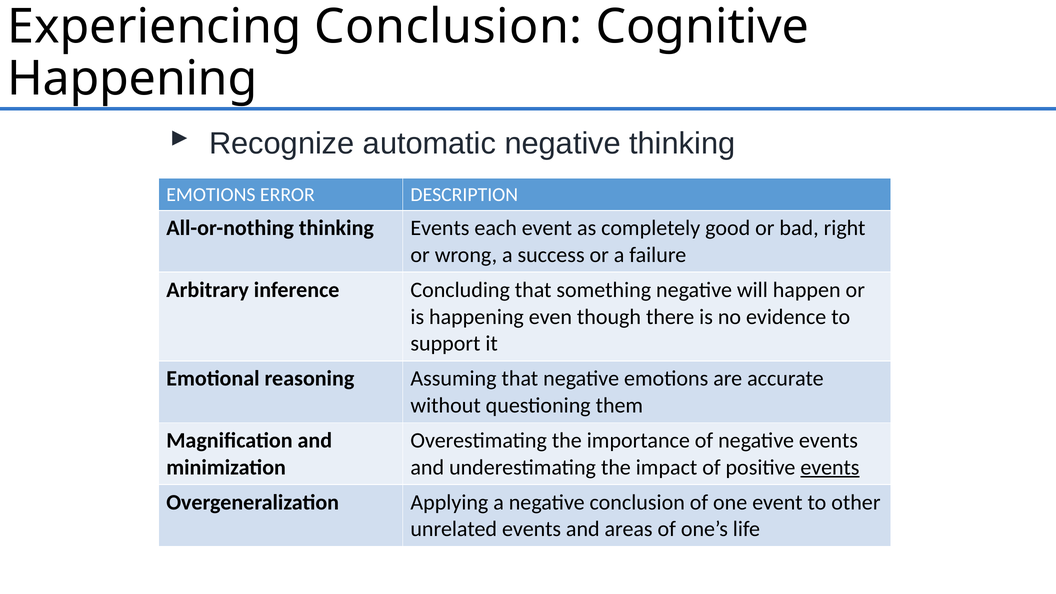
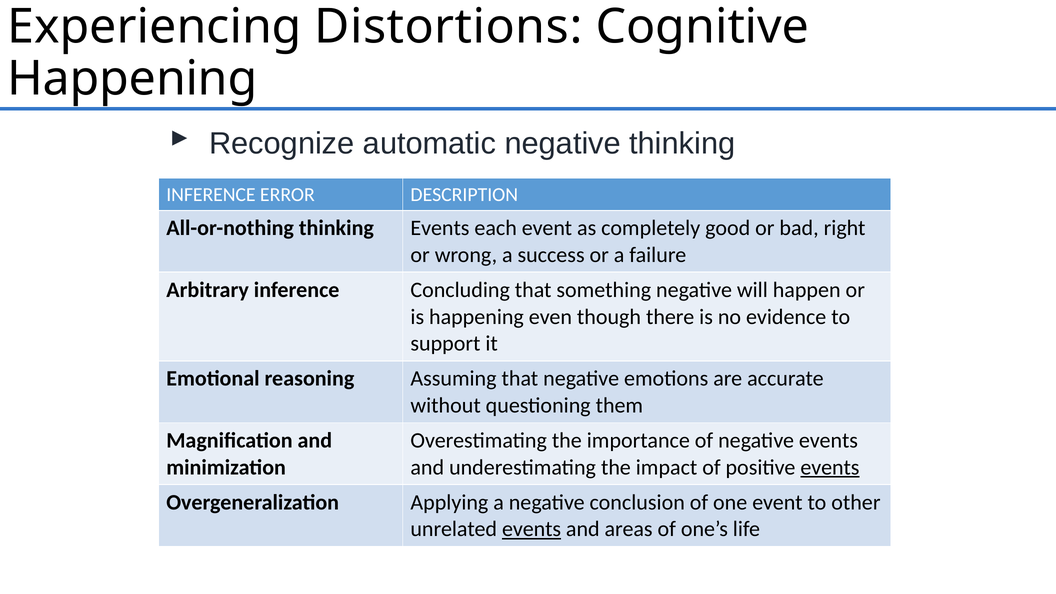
Experiencing Conclusion: Conclusion -> Distortions
EMOTIONS at (211, 194): EMOTIONS -> INFERENCE
events at (532, 529) underline: none -> present
